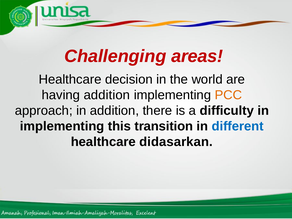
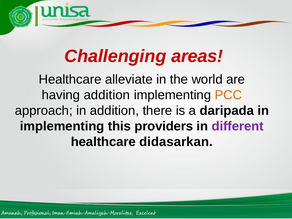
decision: decision -> alleviate
difficulty: difficulty -> daripada
transition: transition -> providers
different colour: blue -> purple
